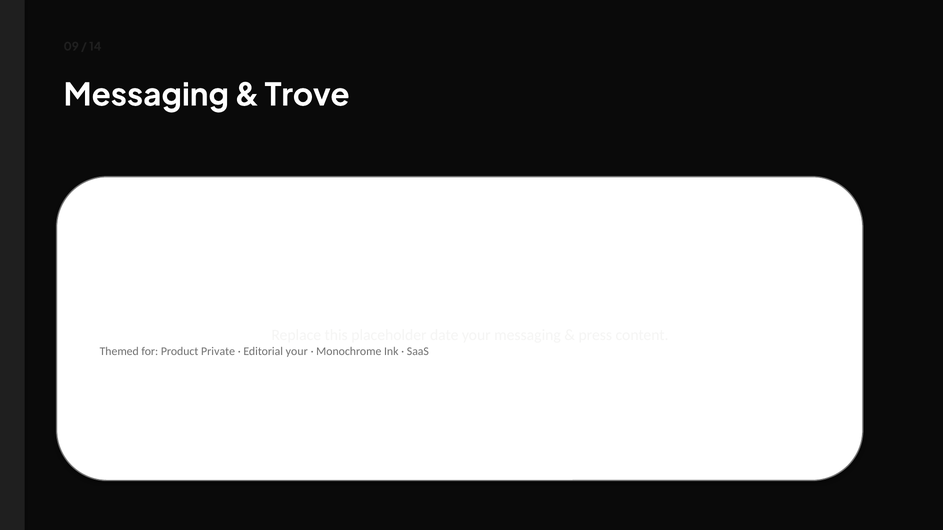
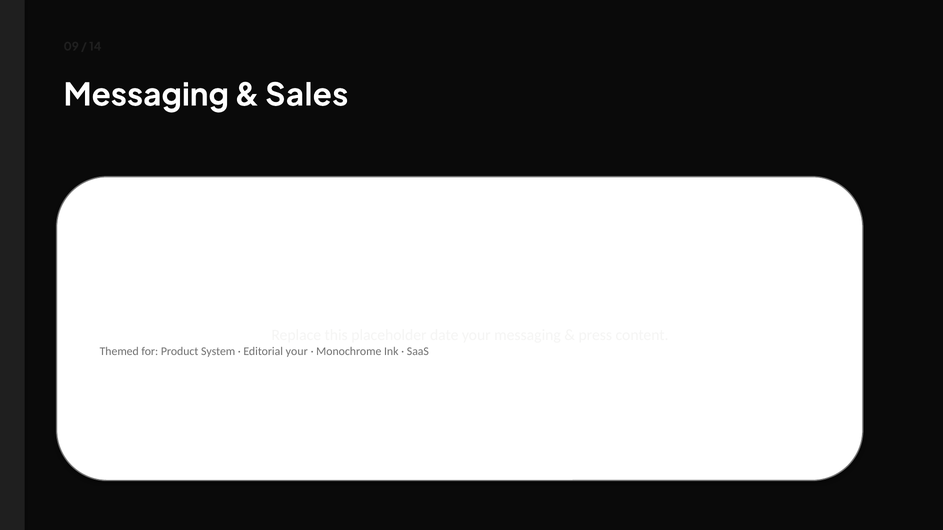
Trove: Trove -> Sales
Private: Private -> System
